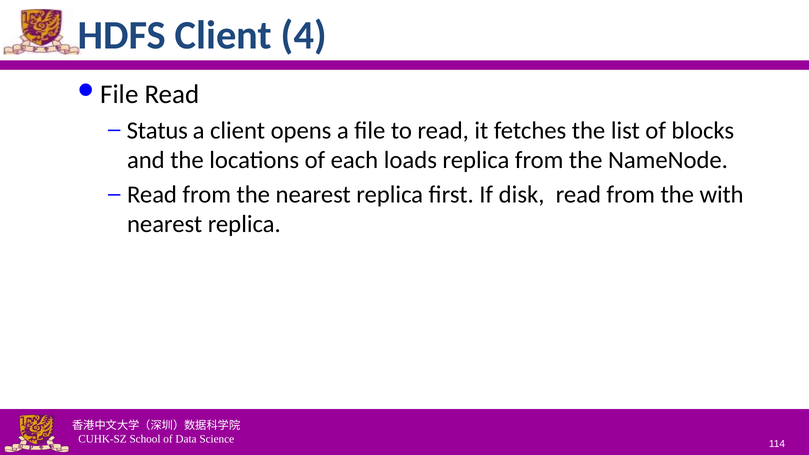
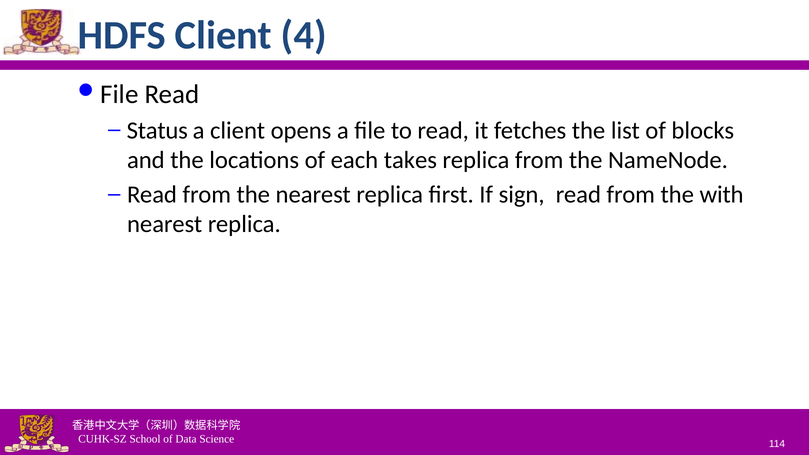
loads: loads -> takes
disk: disk -> sign
